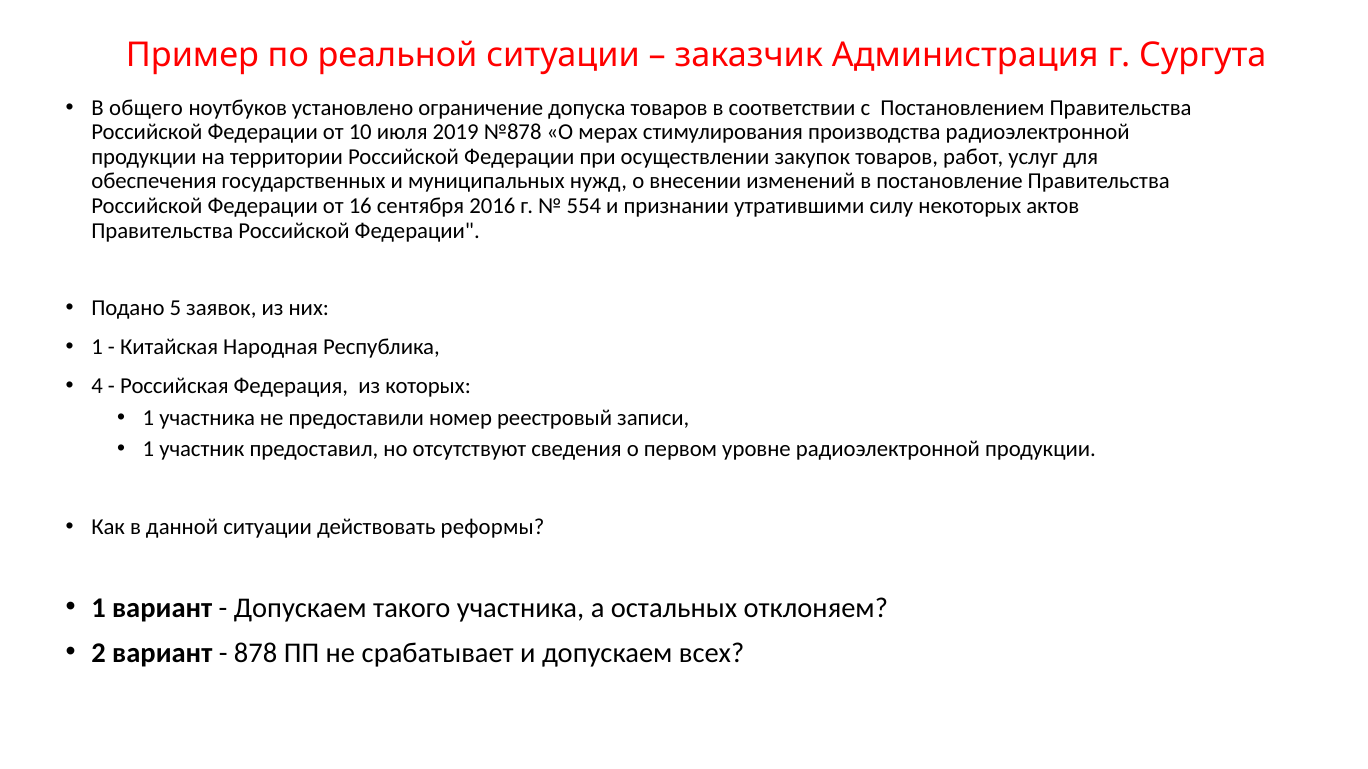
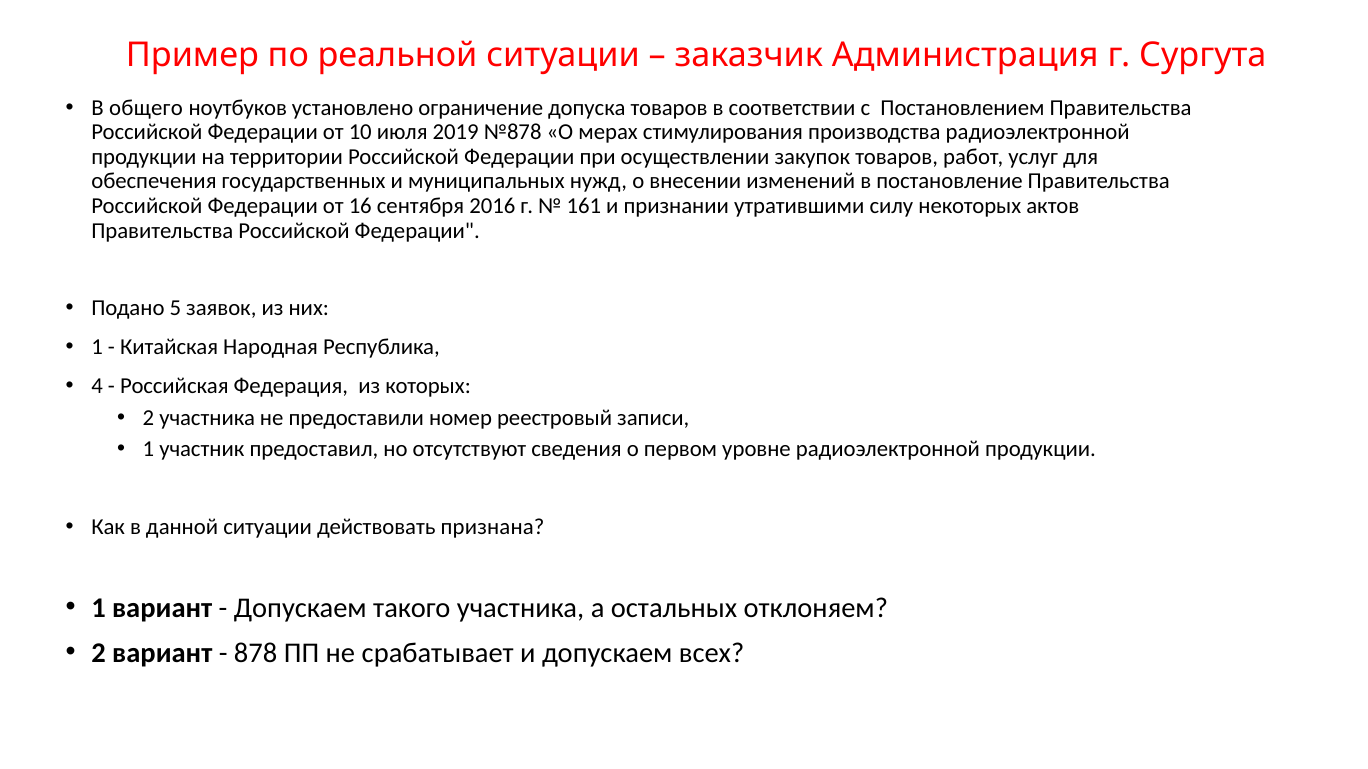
554: 554 -> 161
1 at (148, 418): 1 -> 2
реформы: реформы -> признана
